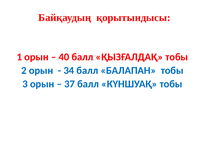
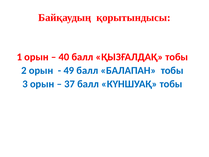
34: 34 -> 49
